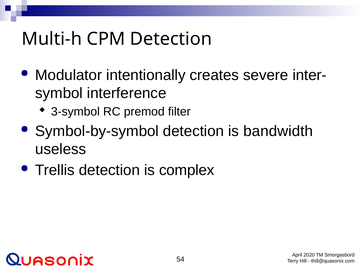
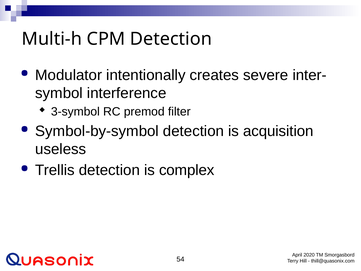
bandwidth: bandwidth -> acquisition
